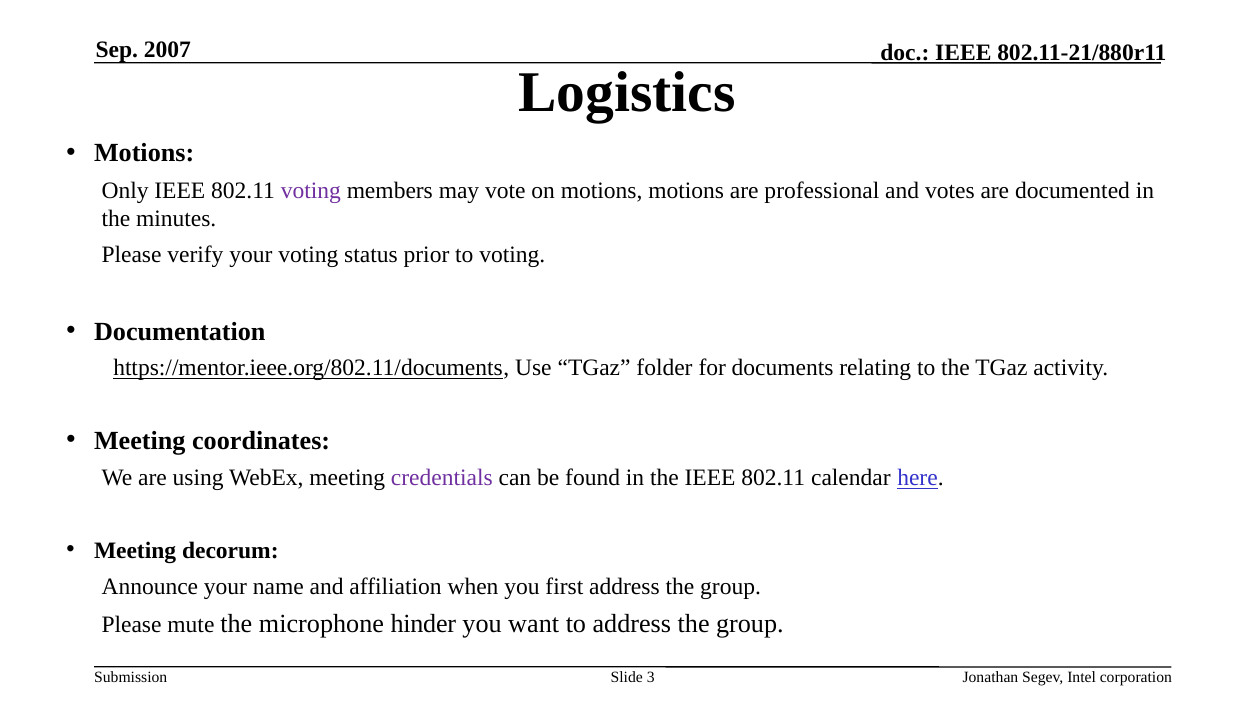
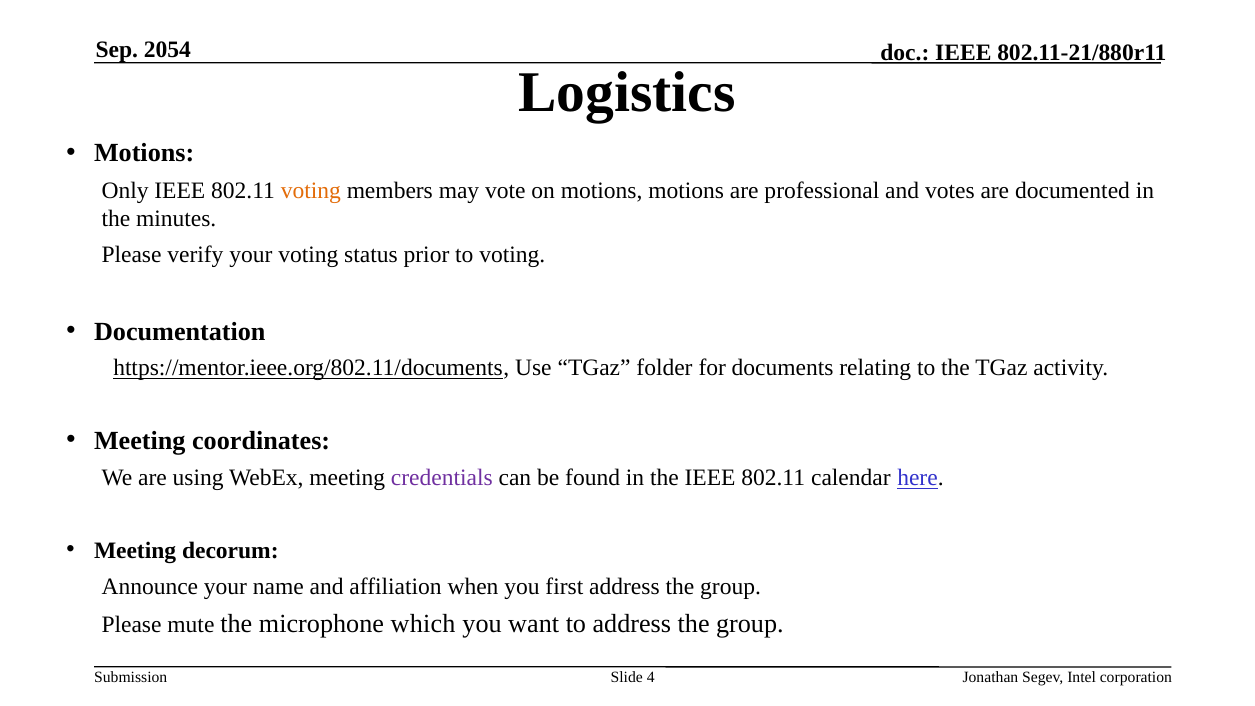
2007: 2007 -> 2054
voting at (311, 190) colour: purple -> orange
hinder: hinder -> which
3: 3 -> 4
